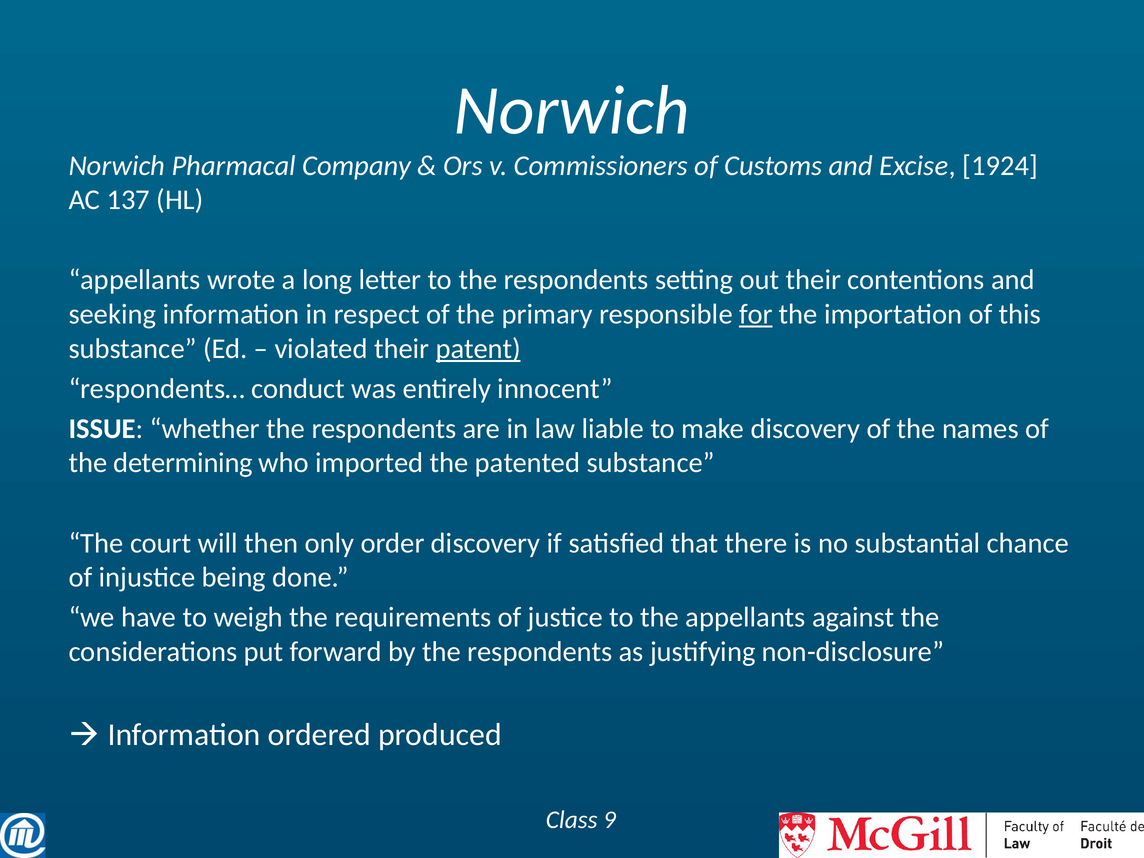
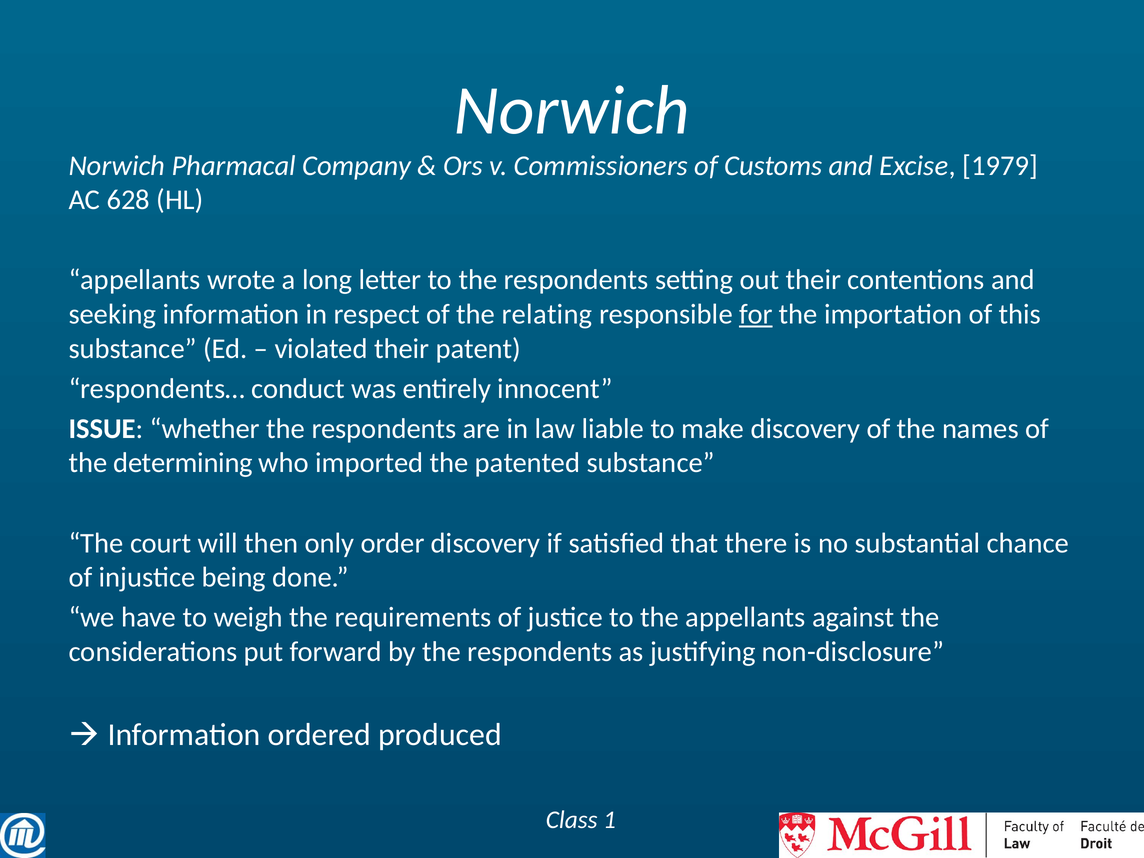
1924: 1924 -> 1979
137: 137 -> 628
primary: primary -> relating
patent underline: present -> none
9: 9 -> 1
